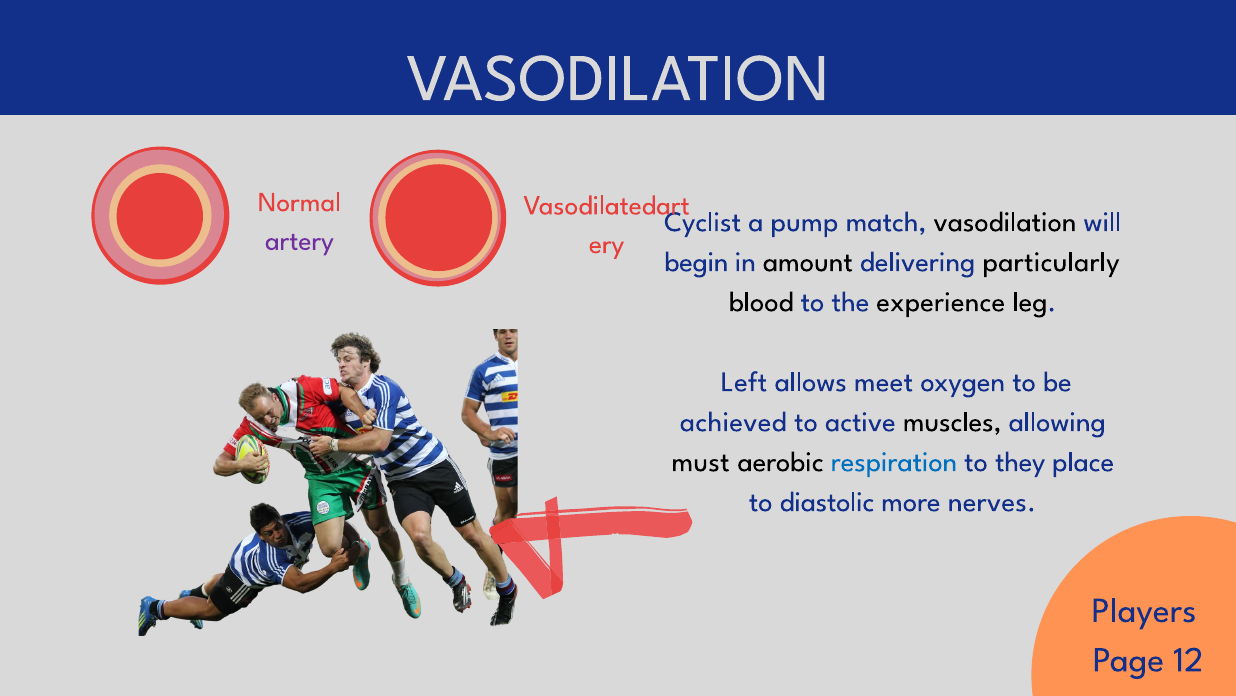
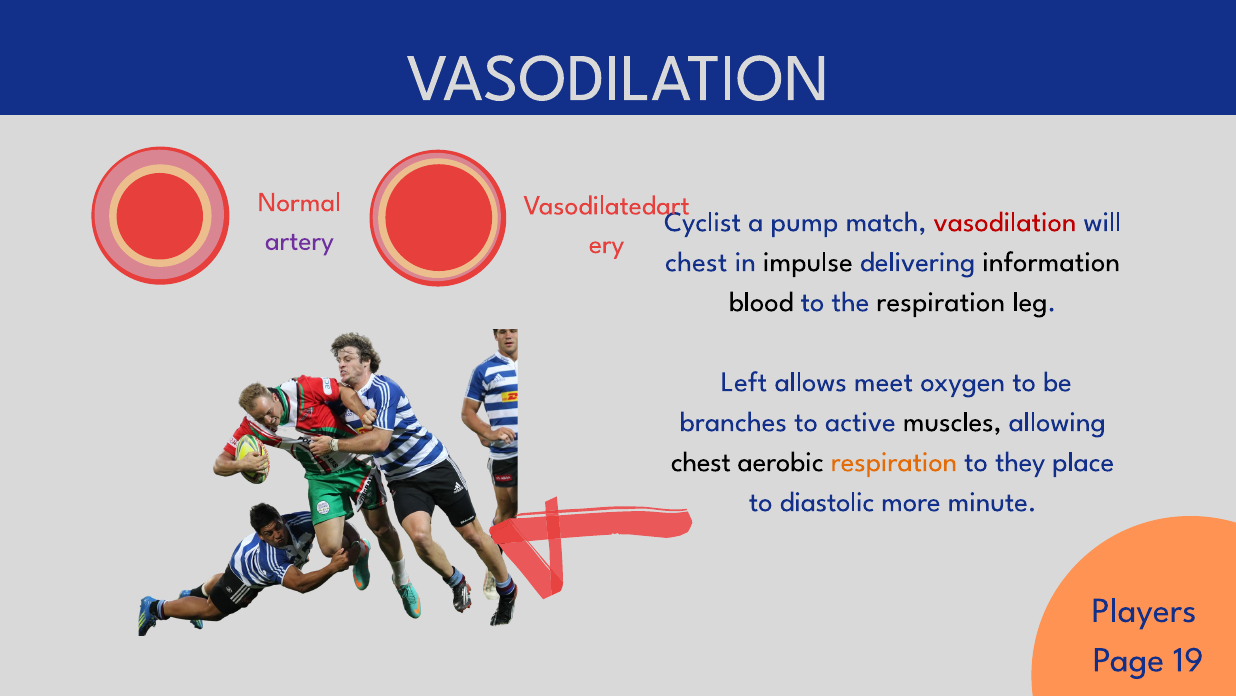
vasodilation at (1005, 222) colour: black -> red
begin at (696, 262): begin -> chest
amount: amount -> impulse
particularly: particularly -> information
the experience: experience -> respiration
achieved: achieved -> branches
must at (701, 461): must -> chest
respiration at (894, 461) colour: blue -> orange
nerves: nerves -> minute
12: 12 -> 19
